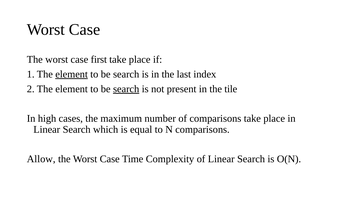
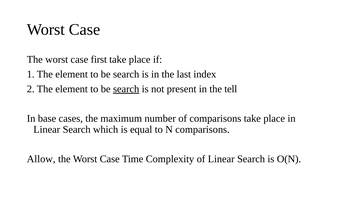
element at (72, 74) underline: present -> none
tile: tile -> tell
high: high -> base
